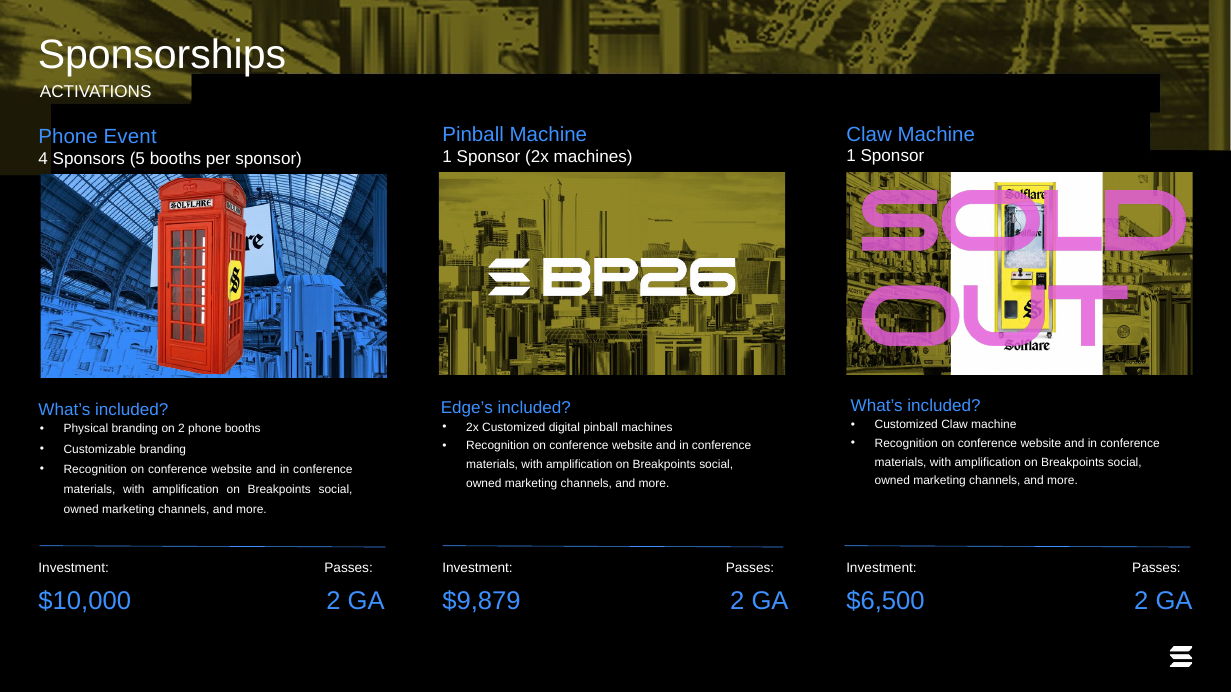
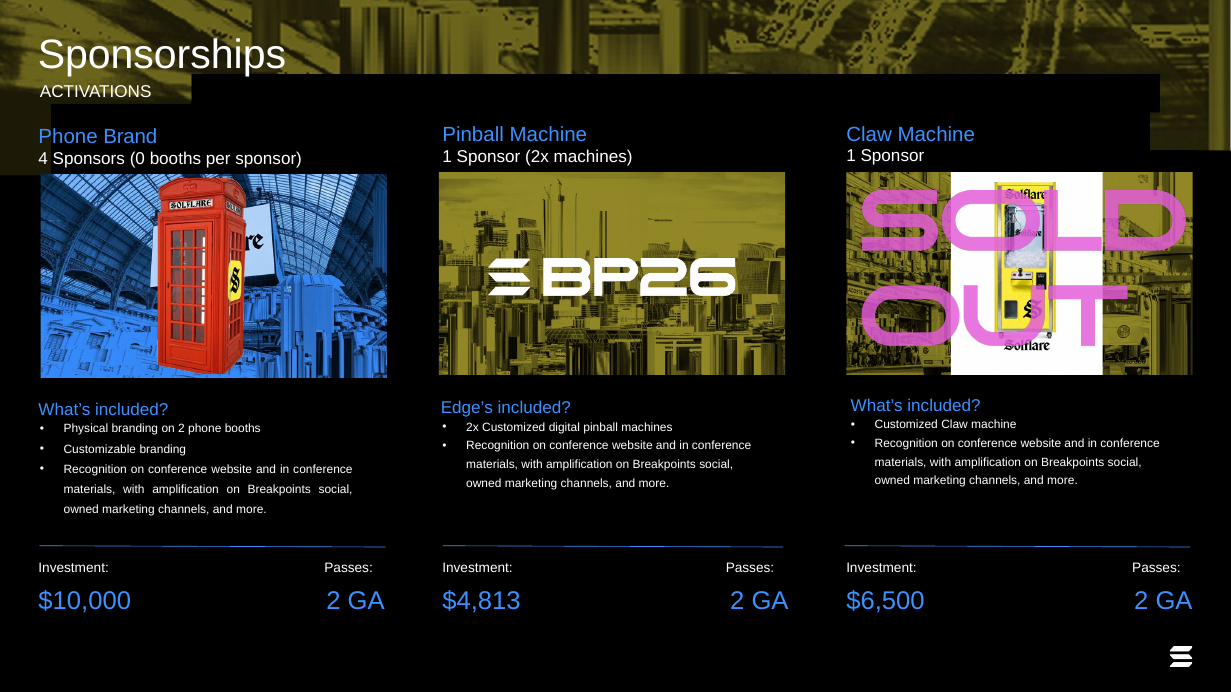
Event: Event -> Brand
5: 5 -> 0
$9,879: $9,879 -> $4,813
